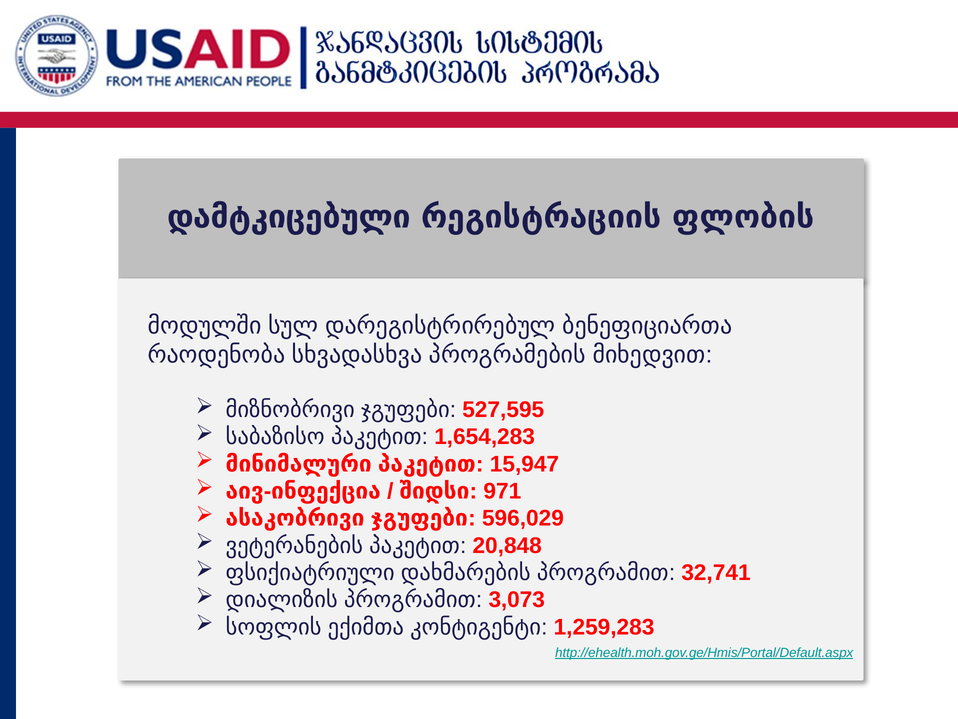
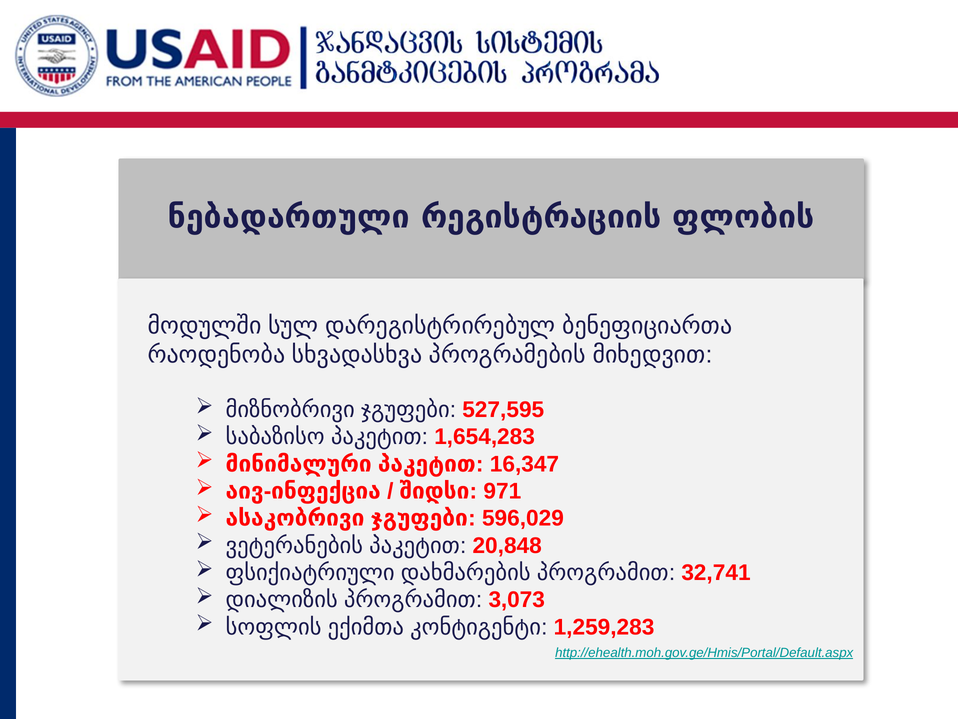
დამტკიცებული: დამტკიცებული -> ნებადართული
15,947: 15,947 -> 16,347
